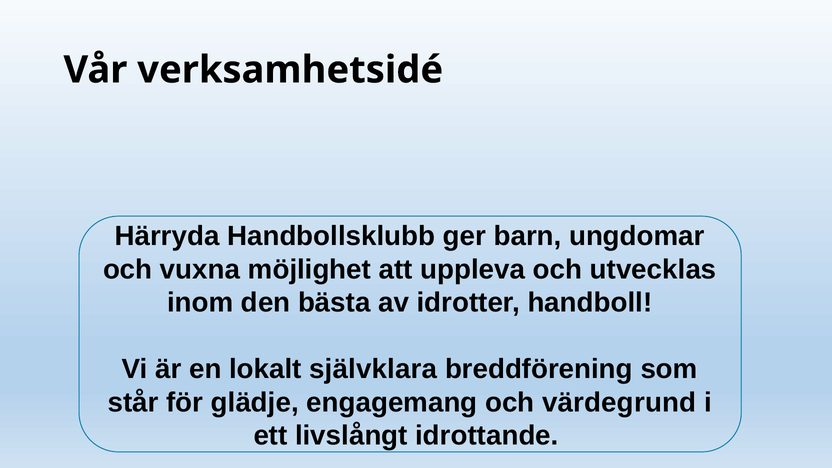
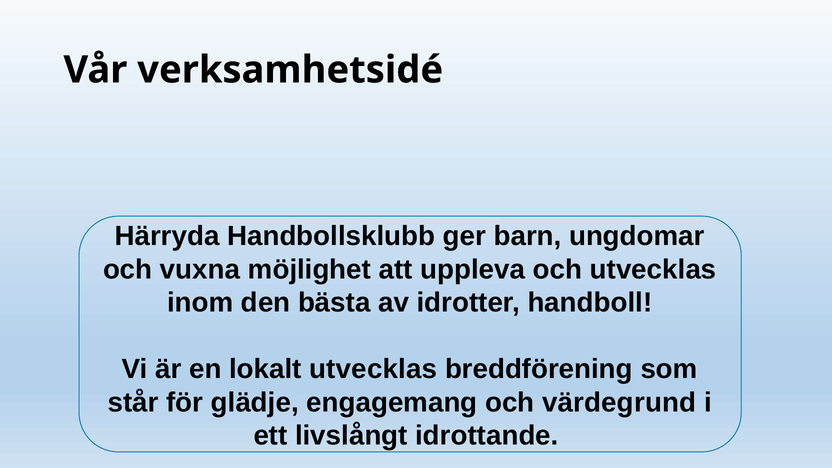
lokalt självklara: självklara -> utvecklas
